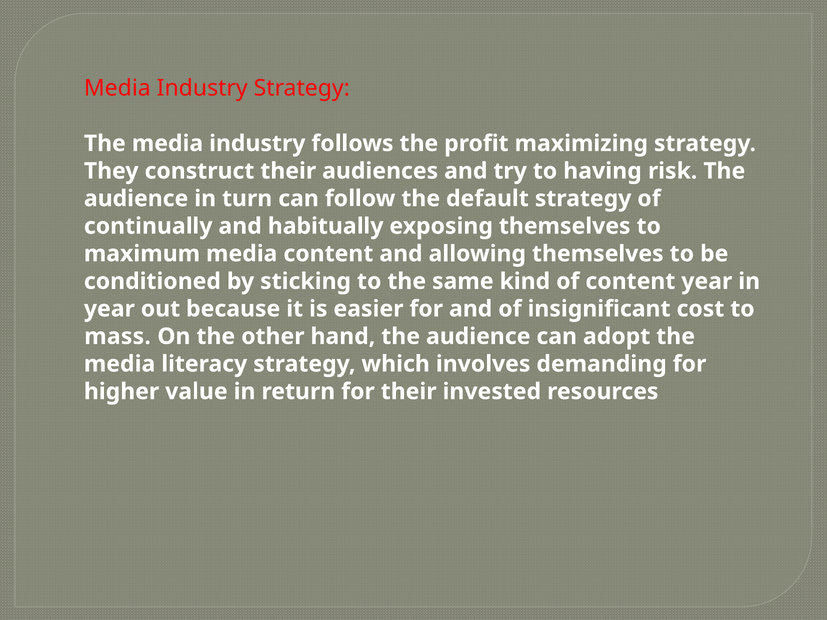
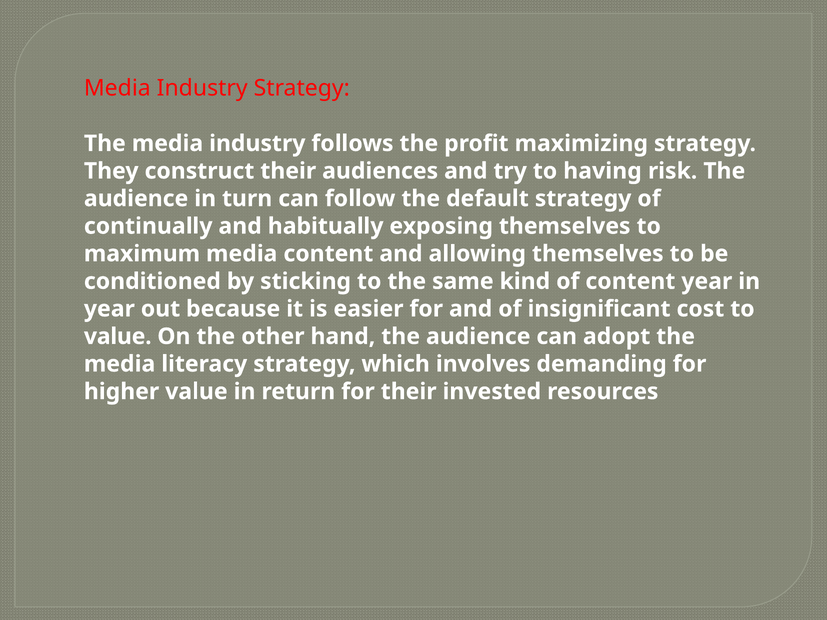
mass at (118, 337): mass -> value
